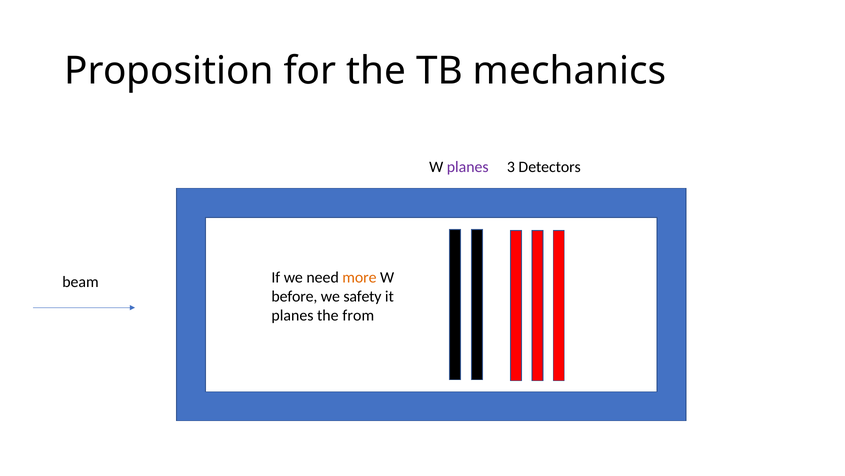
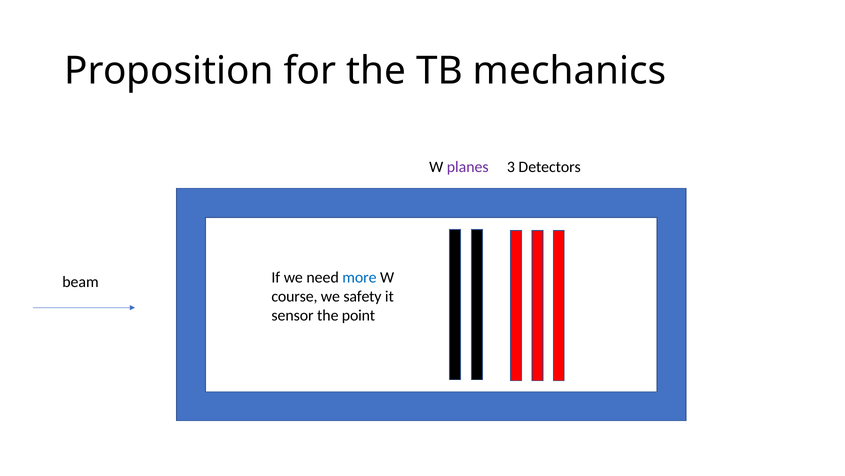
more colour: orange -> blue
before: before -> course
planes at (292, 315): planes -> sensor
from: from -> point
